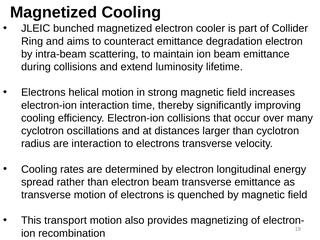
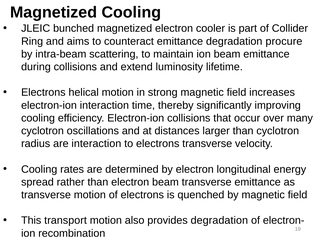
degradation electron: electron -> procure
provides magnetizing: magnetizing -> degradation
